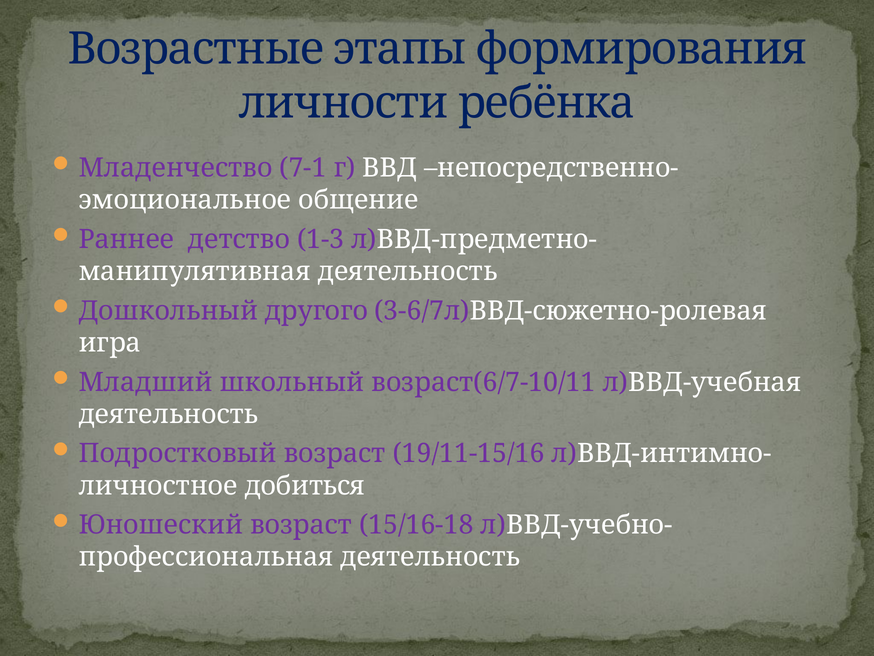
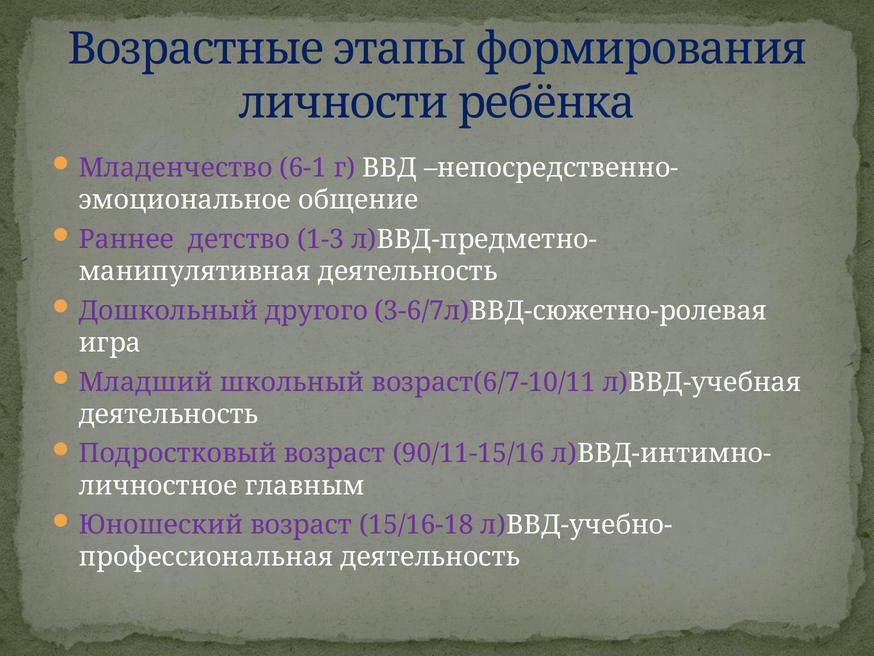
7-1: 7-1 -> 6-1
19/11-15/16: 19/11-15/16 -> 90/11-15/16
добиться: добиться -> главным
